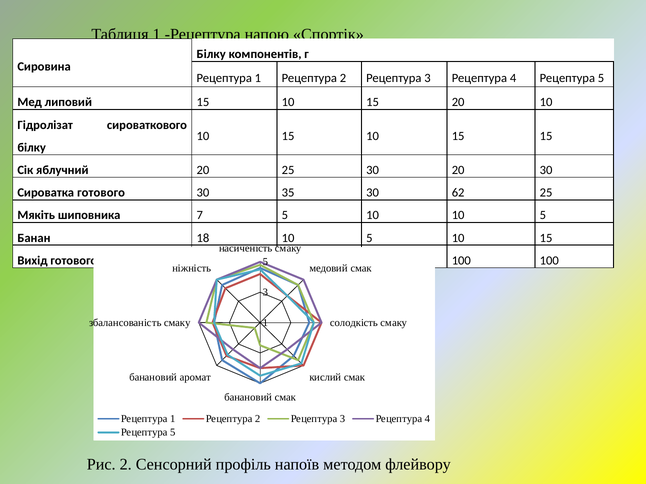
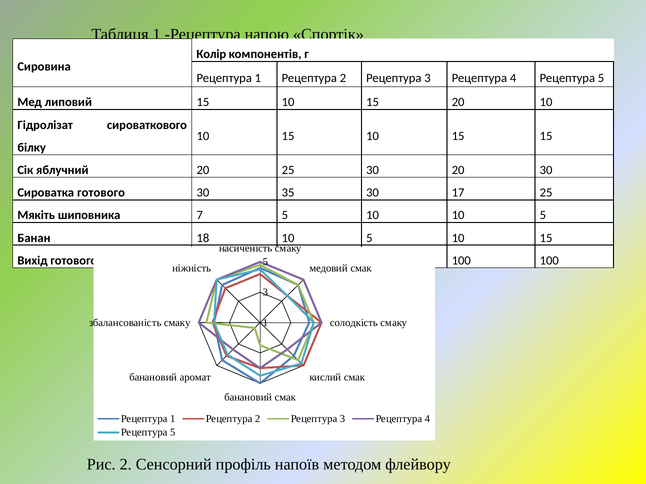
Білку at (211, 54): Білку -> Колір
62: 62 -> 17
